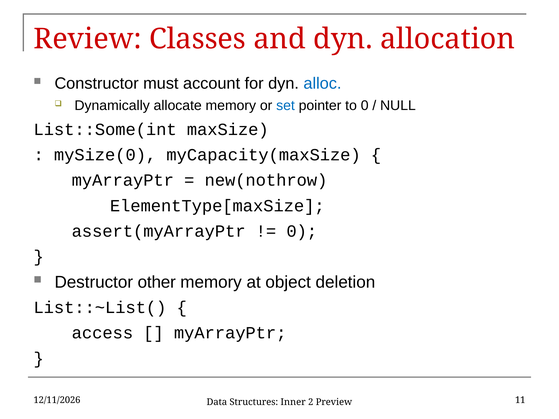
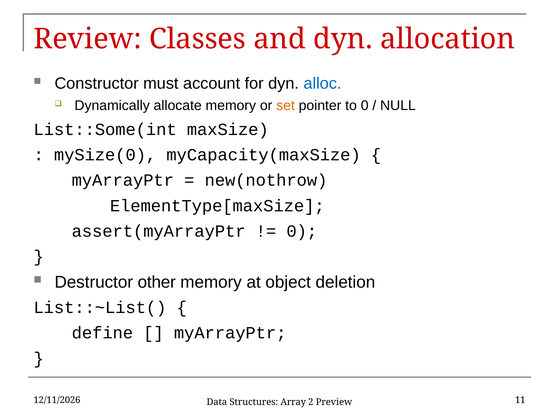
set colour: blue -> orange
access: access -> define
Inner: Inner -> Array
